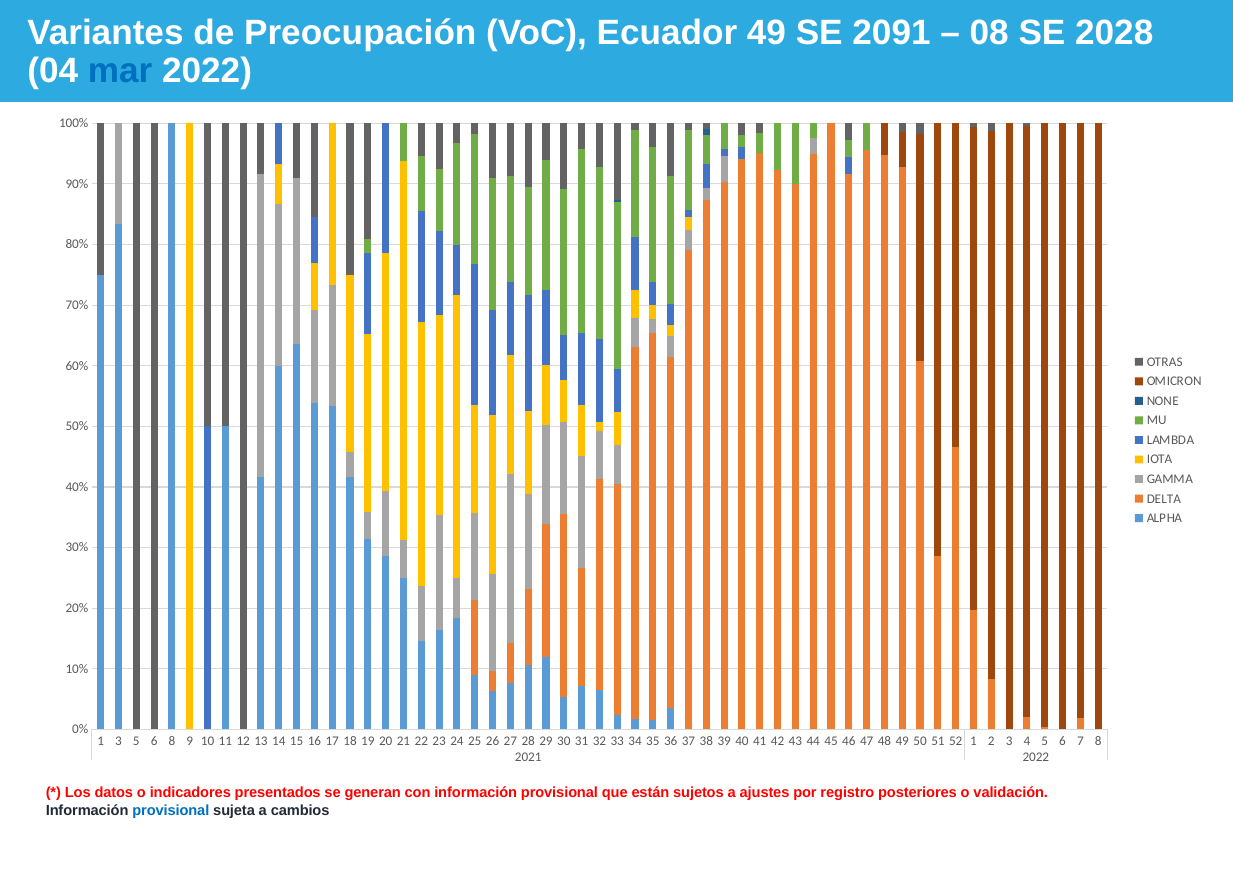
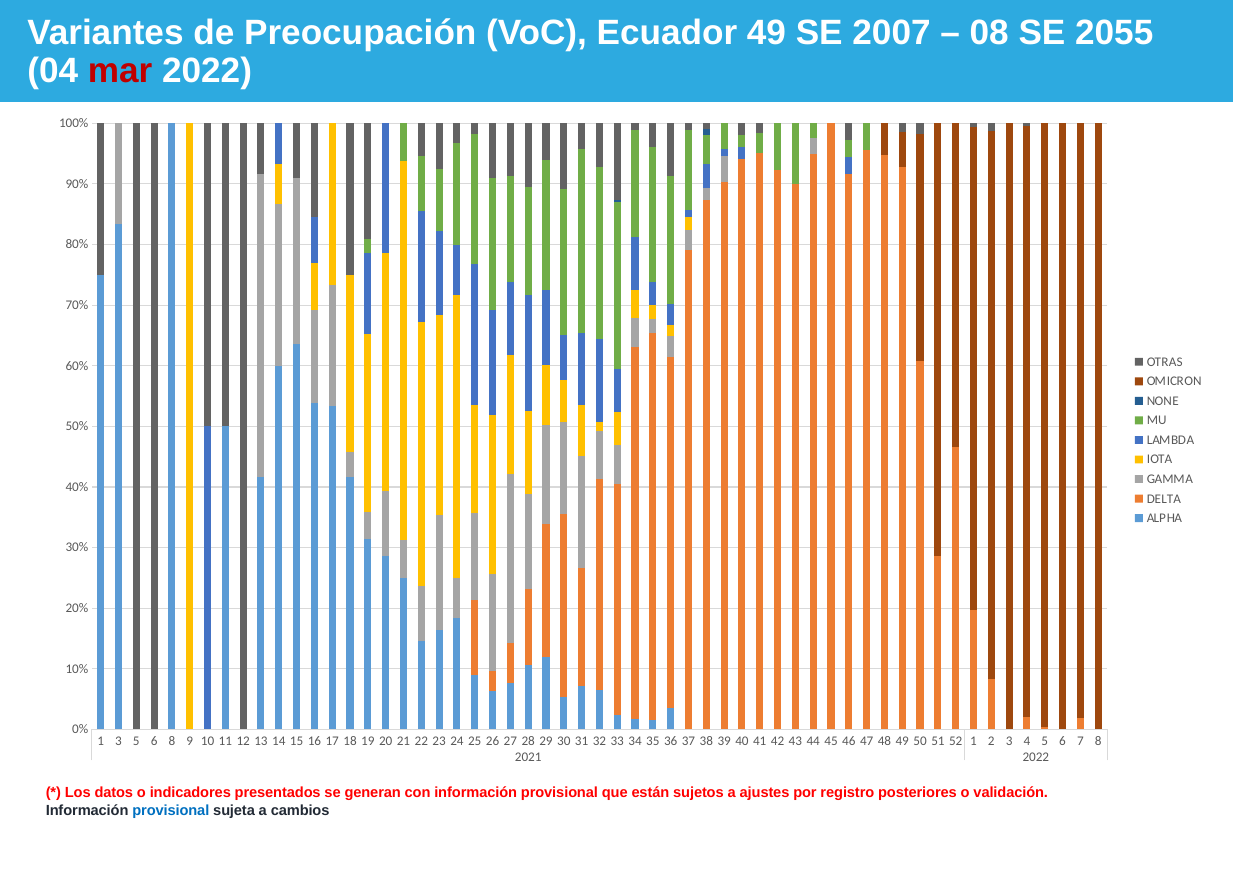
2091: 2091 -> 2007
2028: 2028 -> 2055
mar colour: blue -> red
